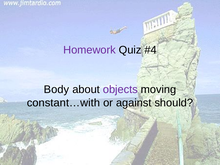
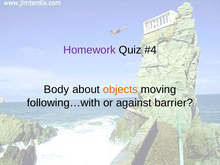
objects colour: purple -> orange
constant…with: constant…with -> following…with
should: should -> barrier
